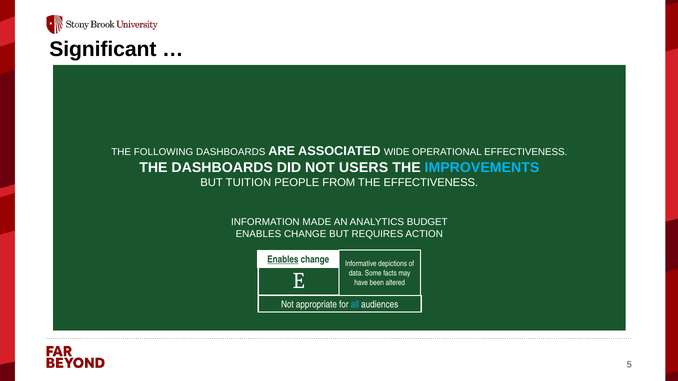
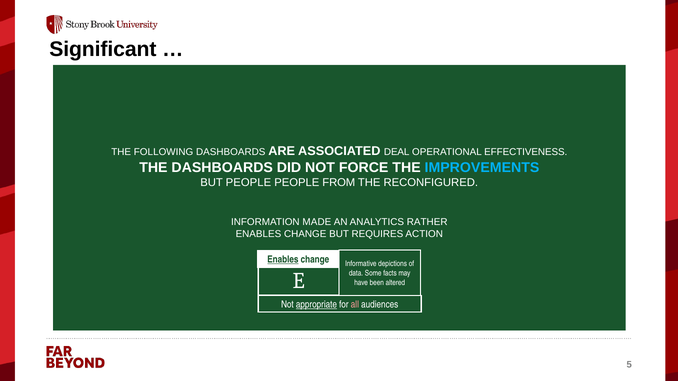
WIDE: WIDE -> DEAL
USERS: USERS -> FORCE
BUT TUITION: TUITION -> PEOPLE
THE EFFECTIVENESS: EFFECTIVENESS -> RECONFIGURED
BUDGET: BUDGET -> RATHER
appropriate at (316, 305) underline: none -> present
all at (355, 305) colour: light blue -> pink
